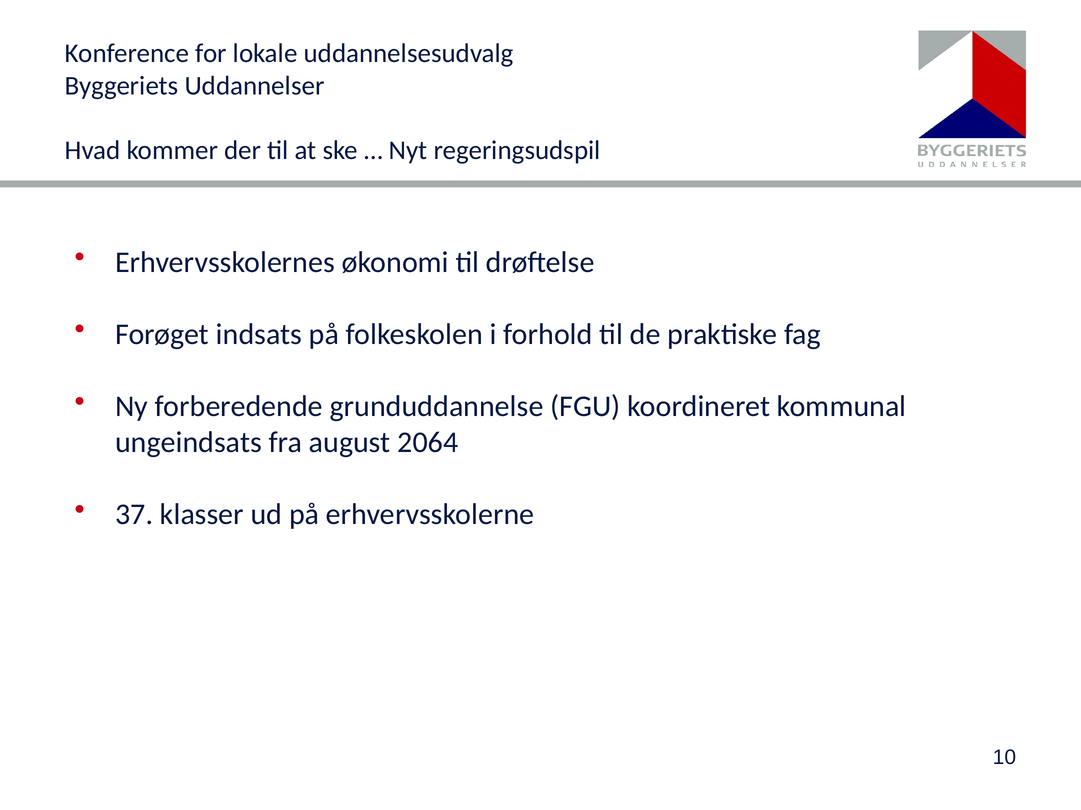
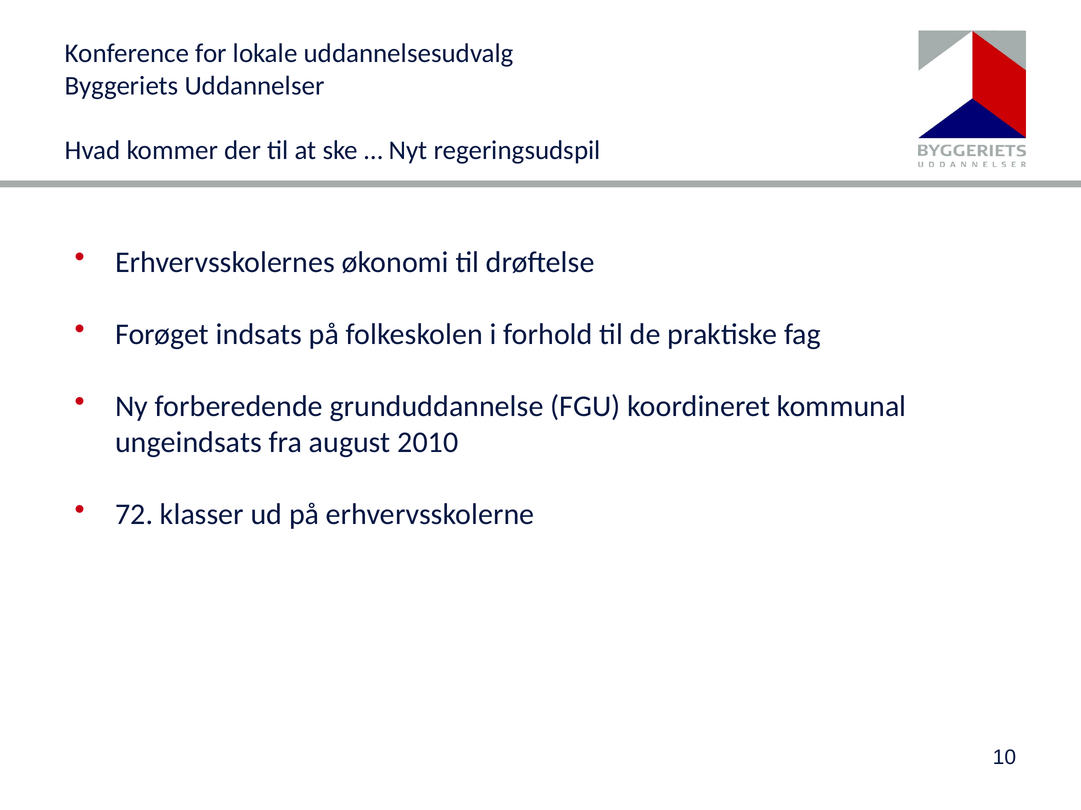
2064: 2064 -> 2010
37: 37 -> 72
